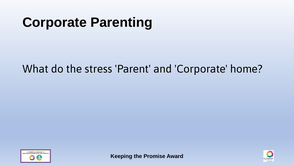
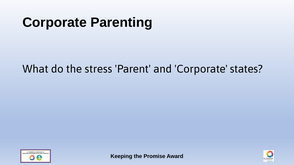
home: home -> states
